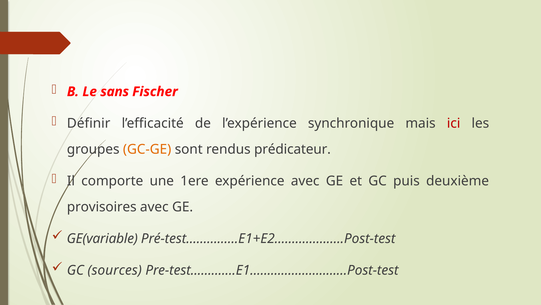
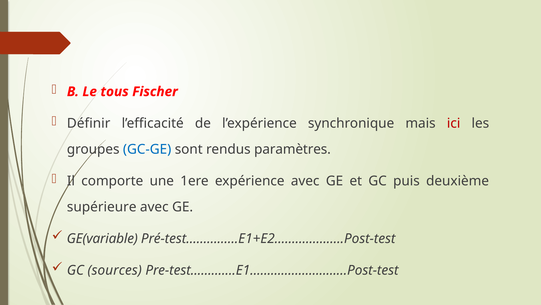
sans: sans -> tous
GC-GE colour: orange -> blue
prédicateur: prédicateur -> paramètres
provisoires: provisoires -> supérieure
